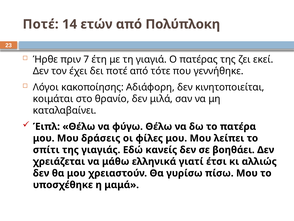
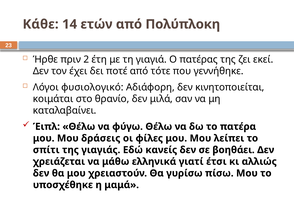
Ποτέ at (41, 24): Ποτέ -> Κάθε
7: 7 -> 2
κακοποίησης: κακοποίησης -> φυσιολογικό
